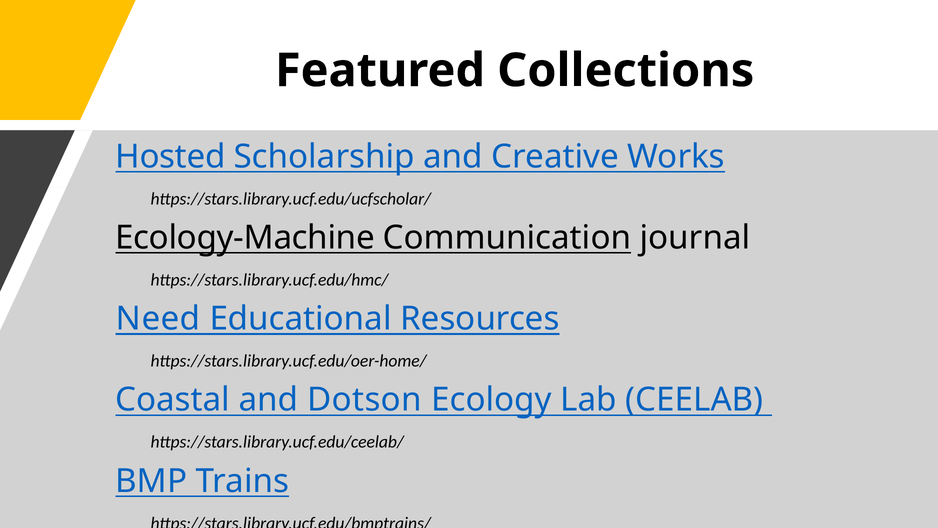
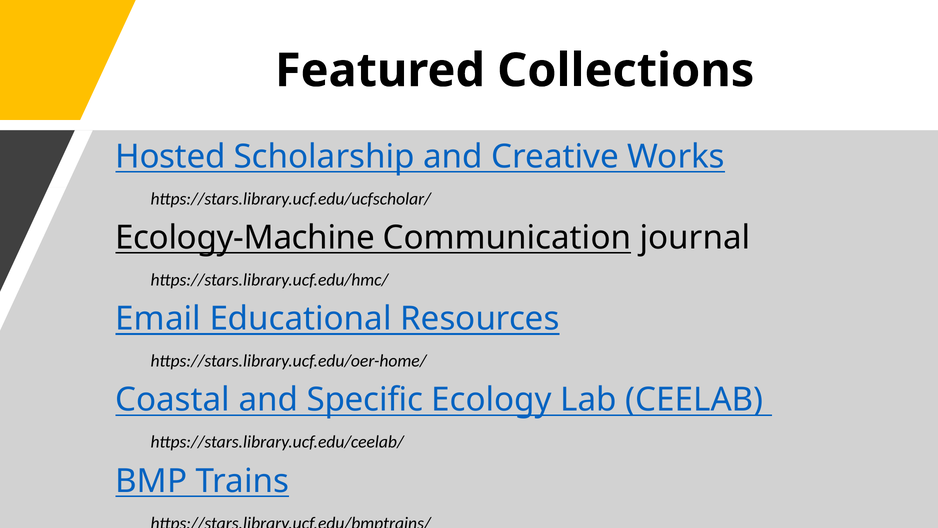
Need: Need -> Email
Dotson: Dotson -> Specific
